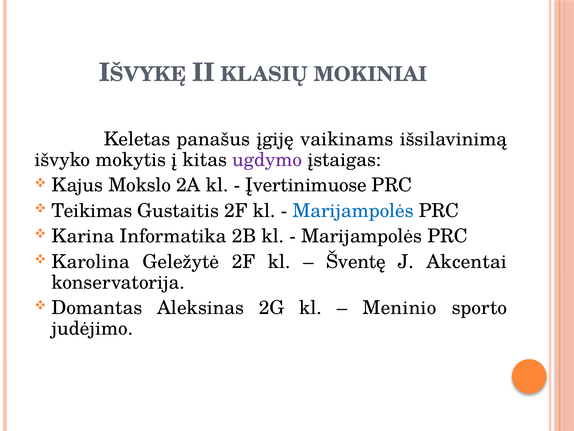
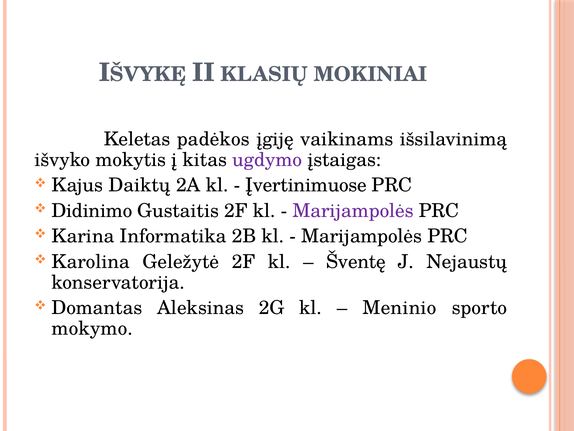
panašus: panašus -> padėkos
Mokslo: Mokslo -> Daiktų
Teikimas: Teikimas -> Didinimo
Marijampolės at (353, 210) colour: blue -> purple
Akcentai: Akcentai -> Nejaustų
judėjimo: judėjimo -> mokymo
